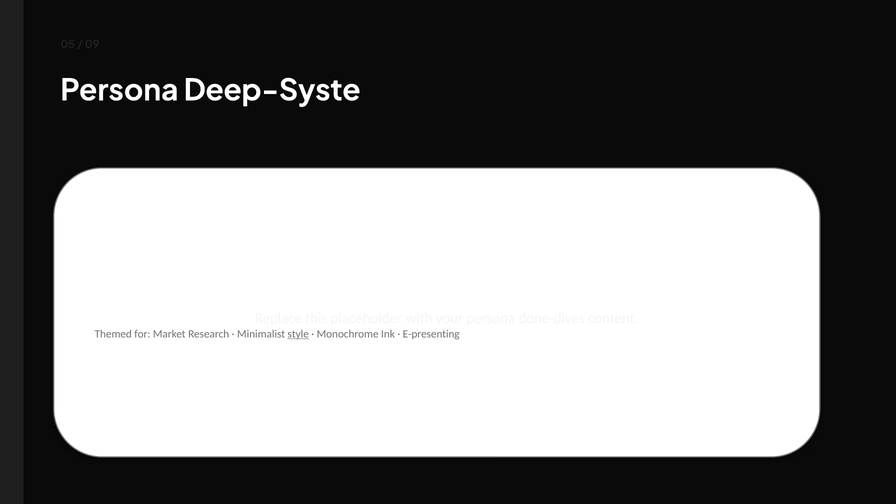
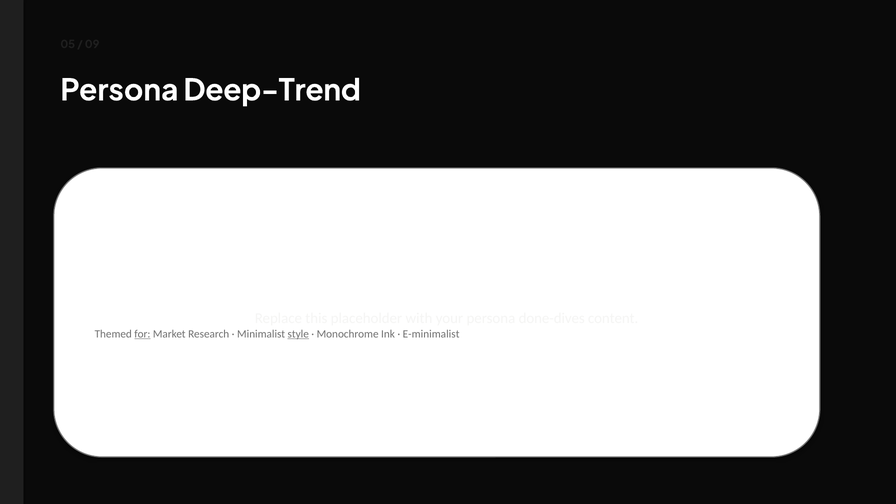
Deep-Syste: Deep-Syste -> Deep-Trend
for underline: none -> present
E-presenting: E-presenting -> E-minimalist
